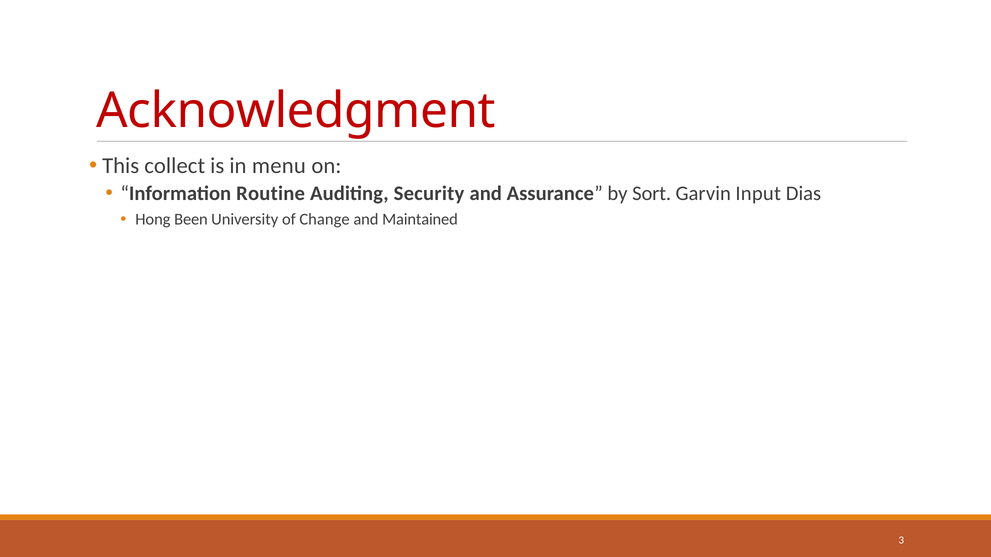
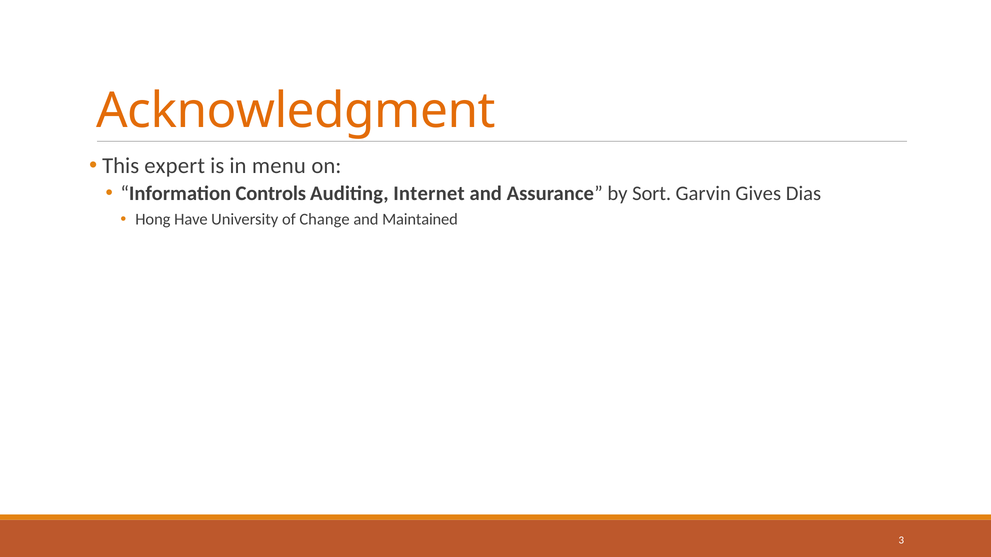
Acknowledgment colour: red -> orange
collect: collect -> expert
Routine: Routine -> Controls
Security: Security -> Internet
Input: Input -> Gives
Been: Been -> Have
